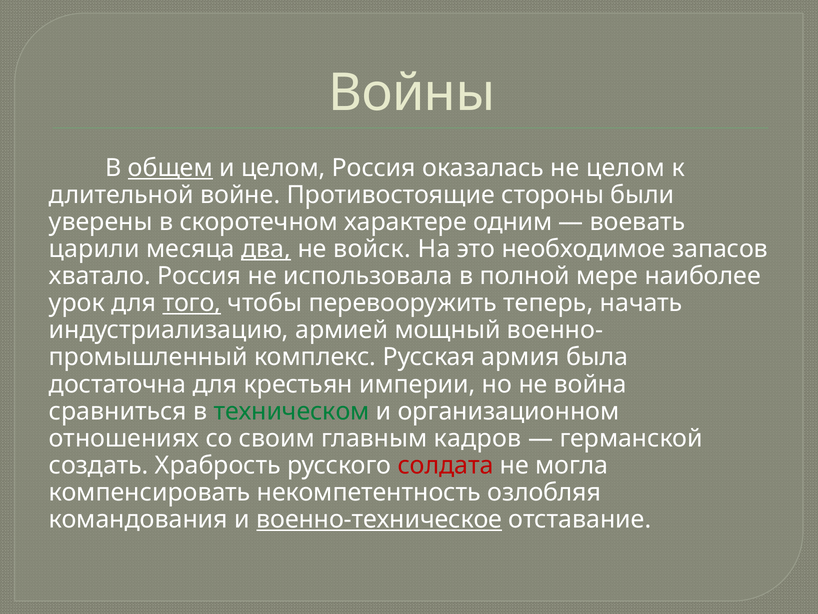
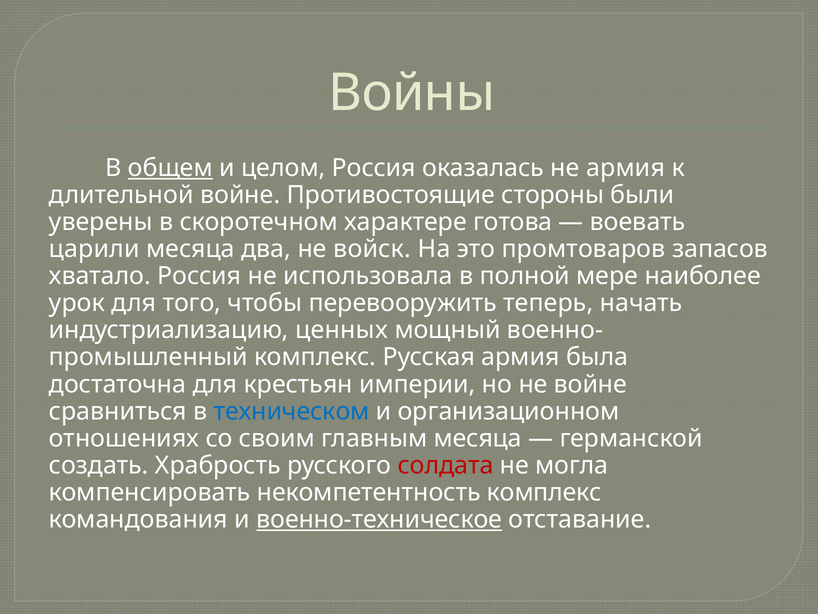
не целом: целом -> армия
одним: одним -> готова
два underline: present -> none
необходимое: необходимое -> промтоваров
того underline: present -> none
армией: армией -> ценных
не война: война -> войне
техническом colour: green -> blue
главным кадров: кадров -> месяца
некомпетентность озлобляя: озлобляя -> комплекс
